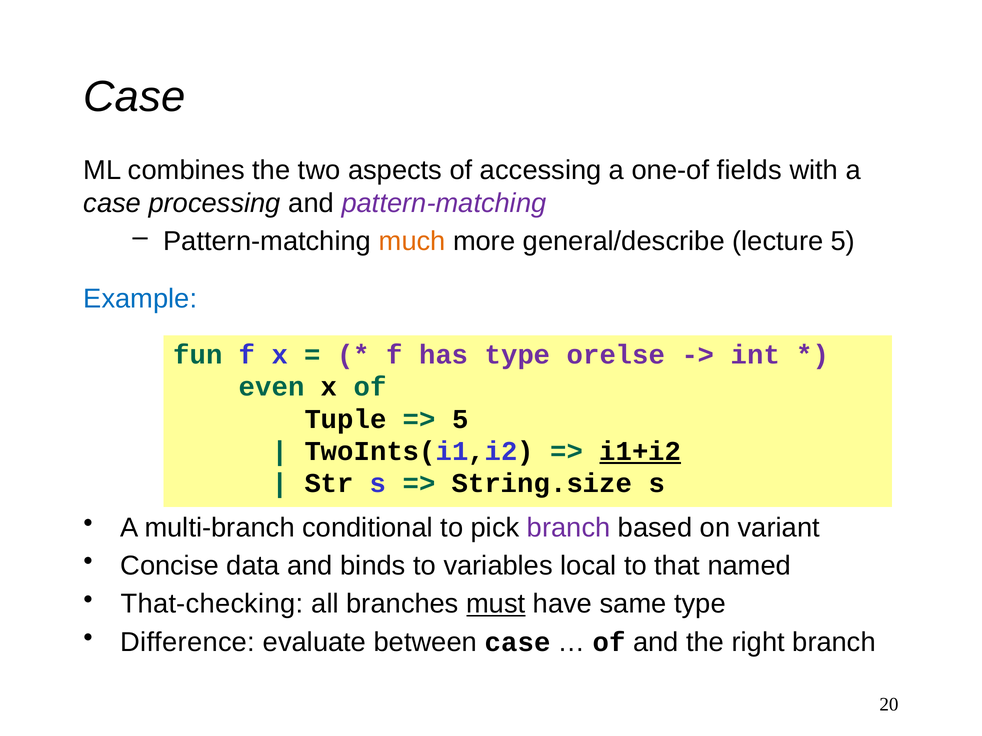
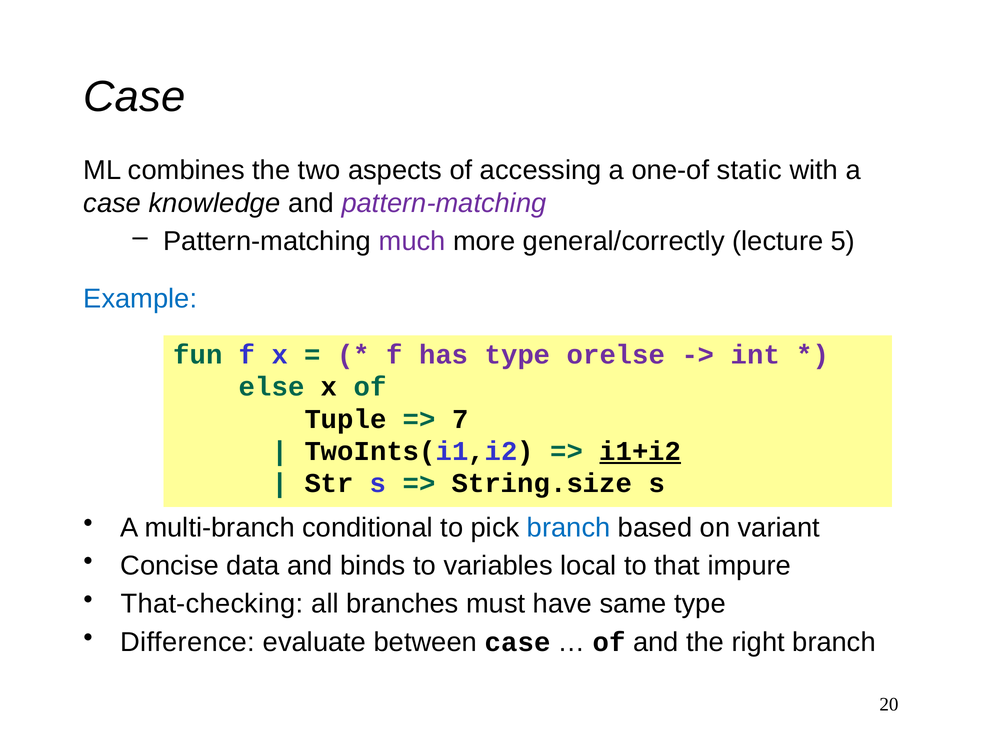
fields: fields -> static
processing: processing -> knowledge
much colour: orange -> purple
general/describe: general/describe -> general/correctly
even: even -> else
5 at (460, 419): 5 -> 7
branch at (569, 528) colour: purple -> blue
named: named -> impure
must underline: present -> none
